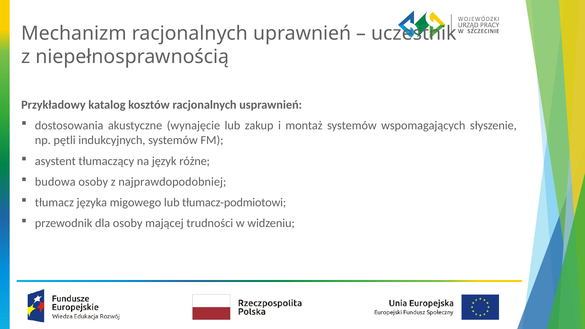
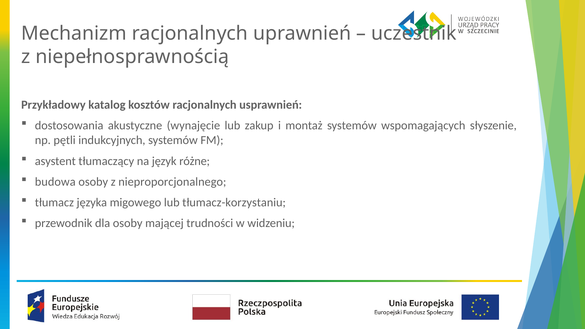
najprawdopodobniej: najprawdopodobniej -> nieproporcjonalnego
tłumacz-podmiotowi: tłumacz-podmiotowi -> tłumacz-korzystaniu
